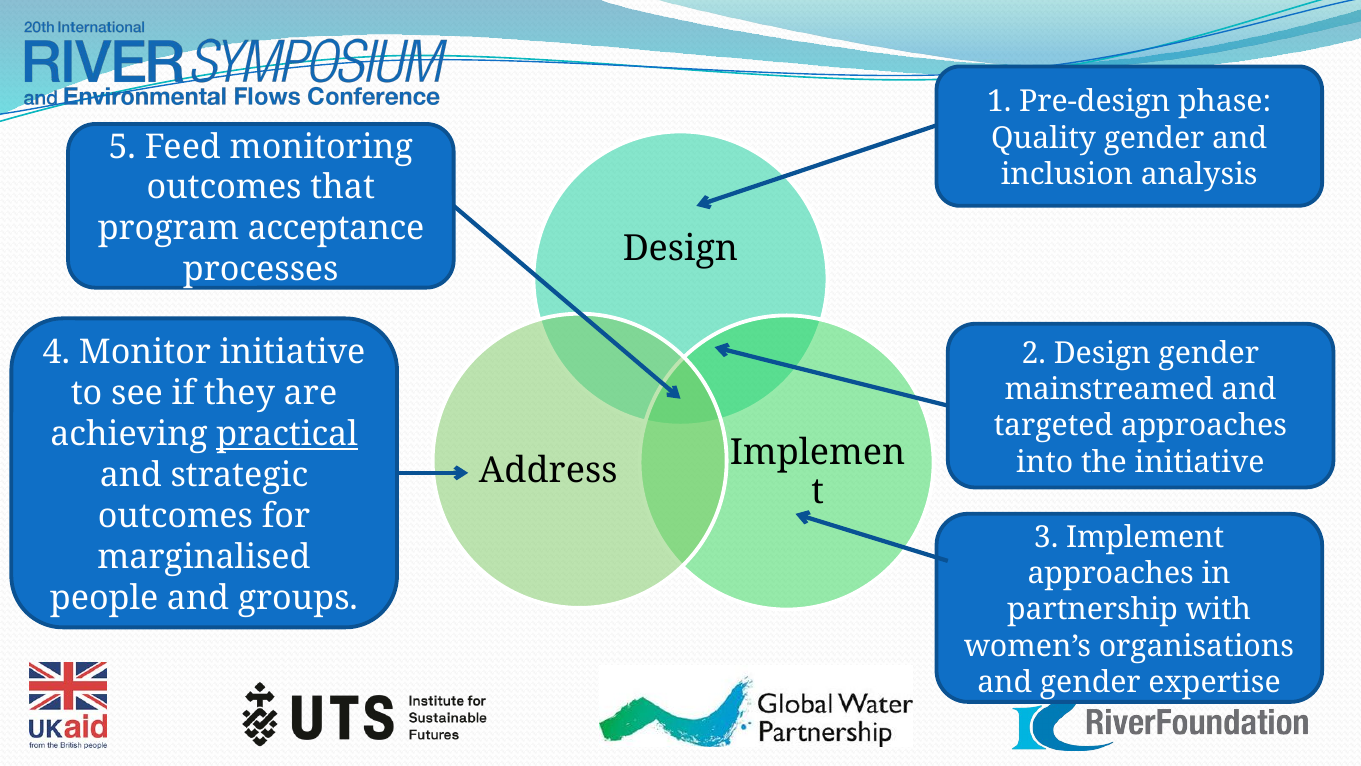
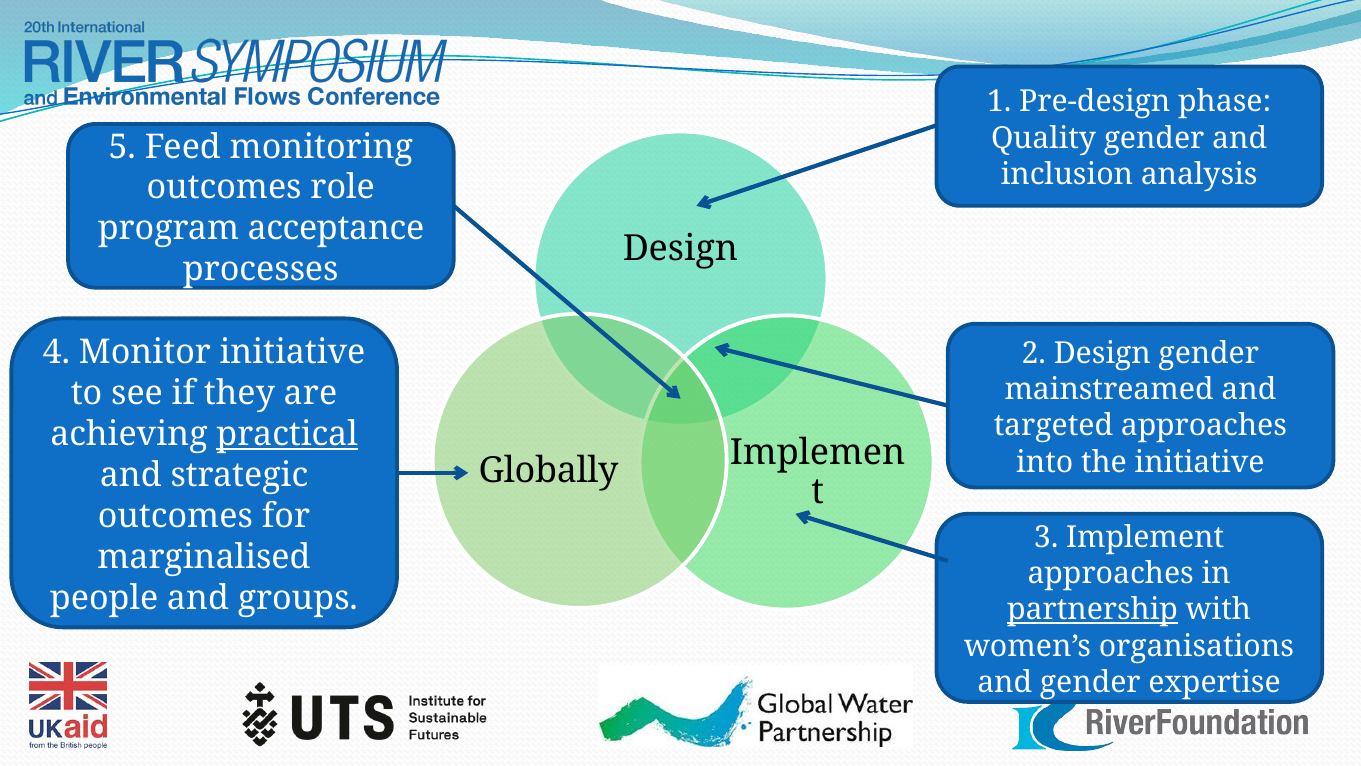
that: that -> role
Address: Address -> Globally
partnership underline: none -> present
